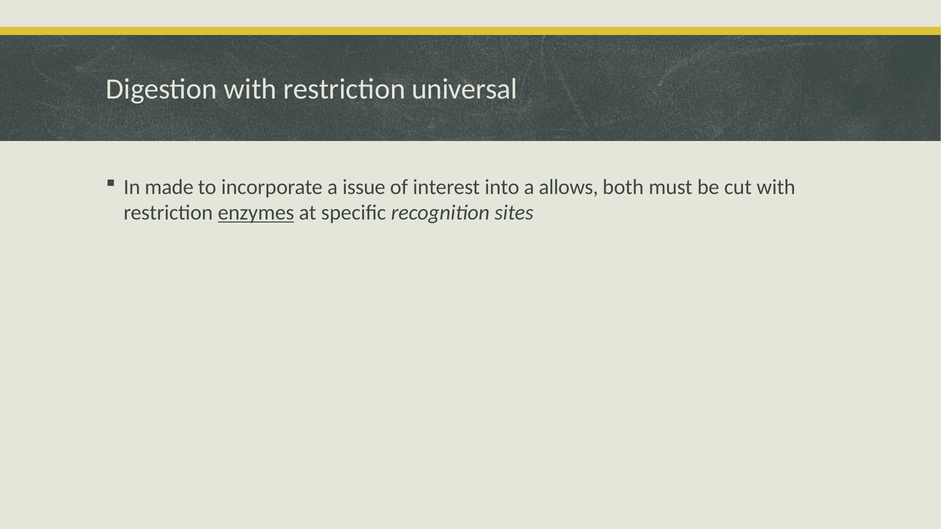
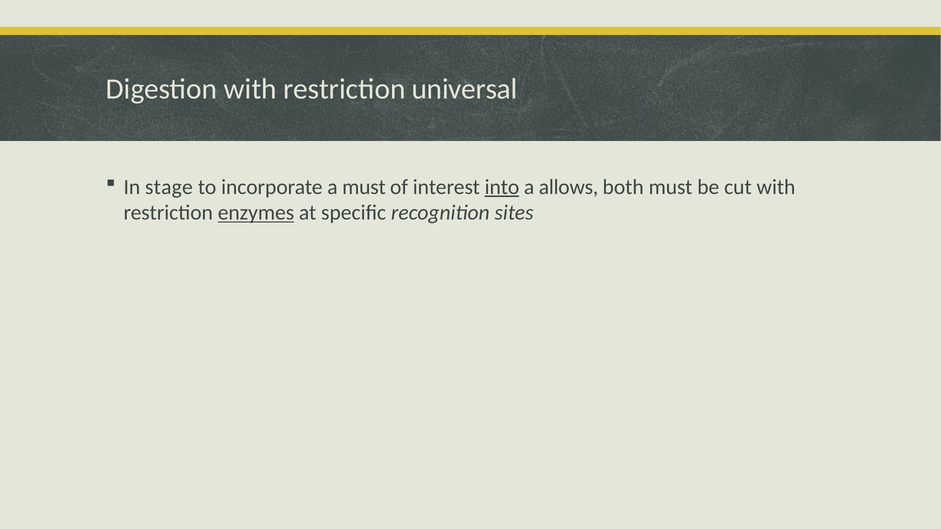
made: made -> stage
a issue: issue -> must
into underline: none -> present
